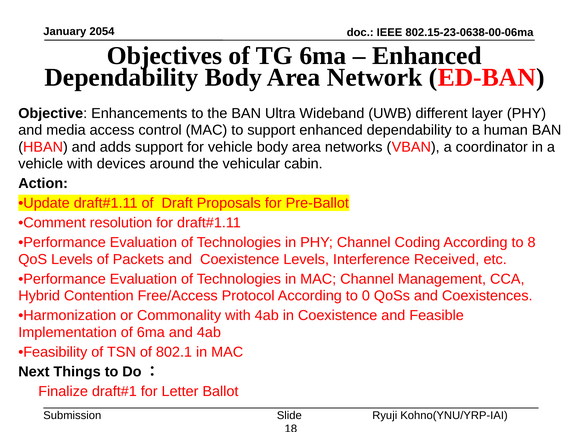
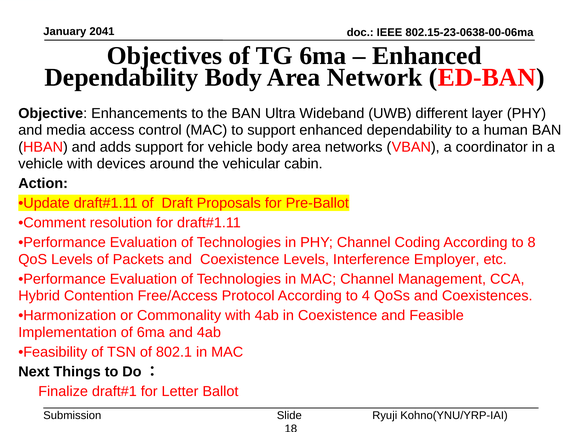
2054: 2054 -> 2041
Received: Received -> Employer
0: 0 -> 4
